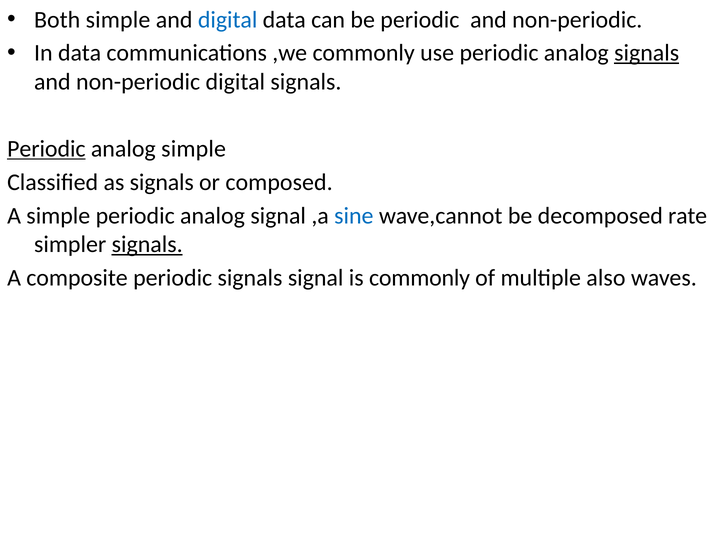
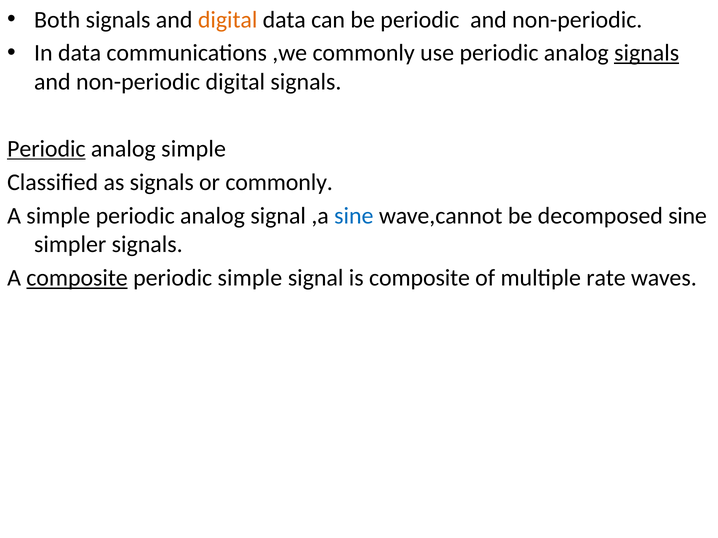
Both simple: simple -> signals
digital at (228, 20) colour: blue -> orange
or composed: composed -> commonly
decomposed rate: rate -> sine
signals at (147, 245) underline: present -> none
composite at (77, 278) underline: none -> present
periodic signals: signals -> simple
is commonly: commonly -> composite
also: also -> rate
